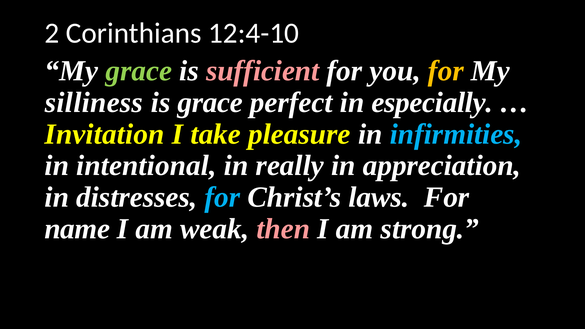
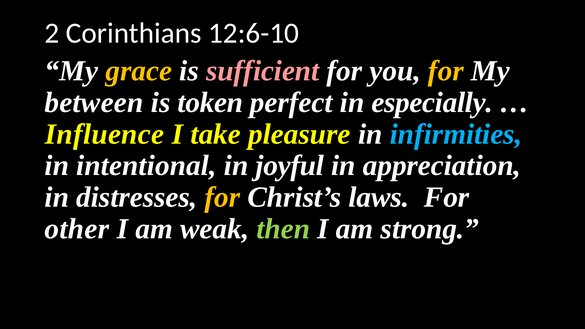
12:4-10: 12:4-10 -> 12:6-10
grace at (139, 71) colour: light green -> yellow
silliness: silliness -> between
is grace: grace -> token
Invitation: Invitation -> Influence
really: really -> joyful
for at (222, 197) colour: light blue -> yellow
name: name -> other
then colour: pink -> light green
